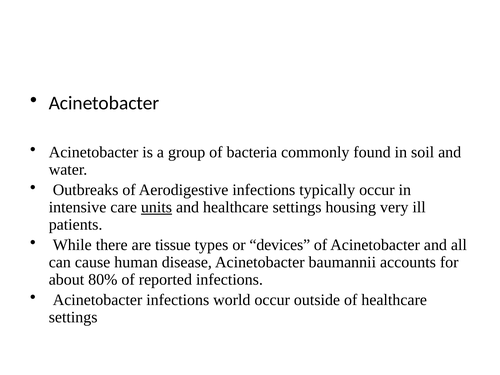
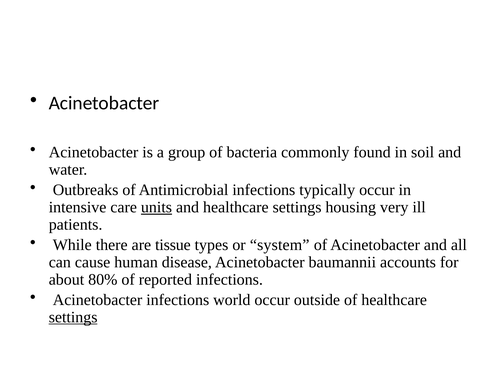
Aerodigestive: Aerodigestive -> Antimicrobial
devices: devices -> system
settings at (73, 317) underline: none -> present
